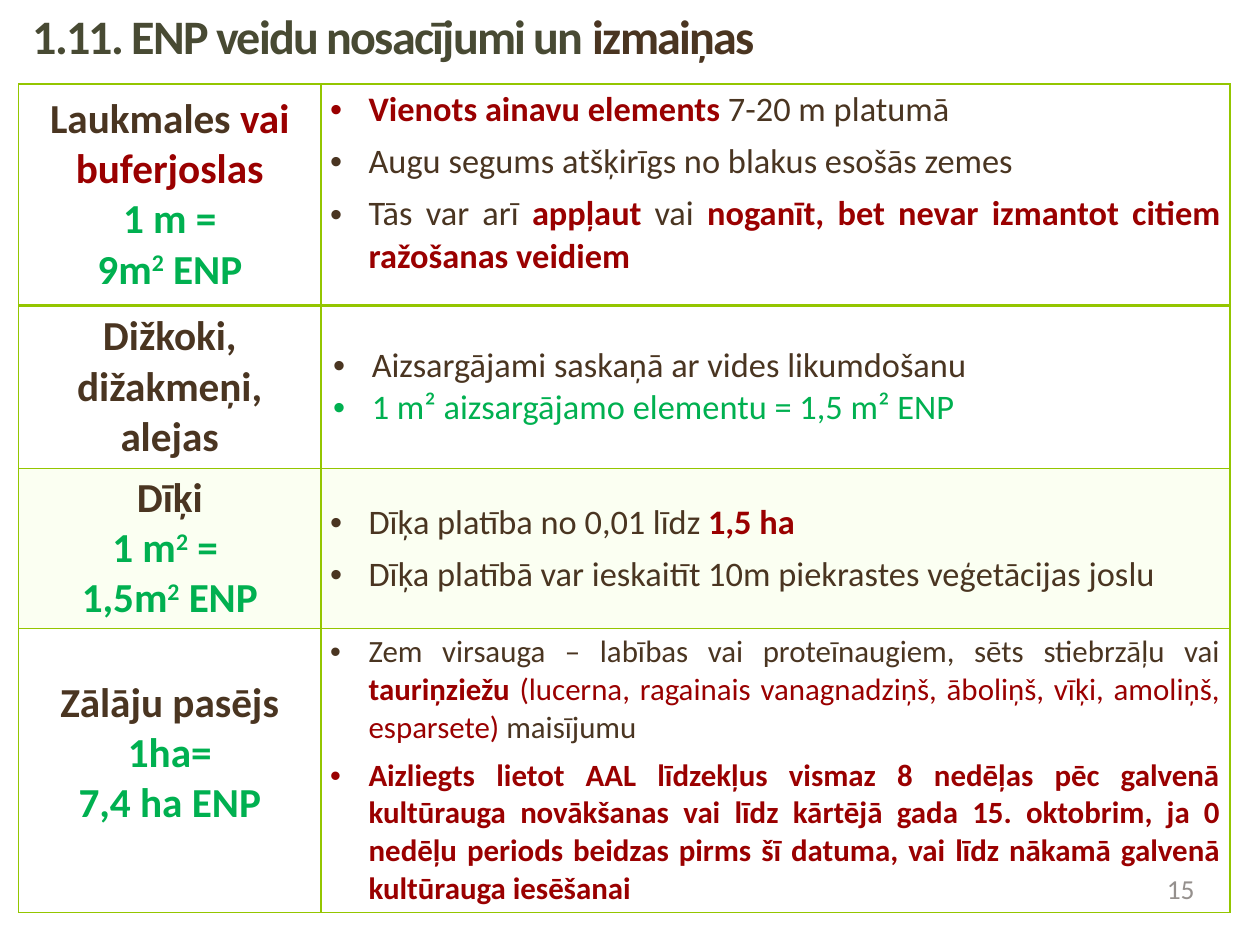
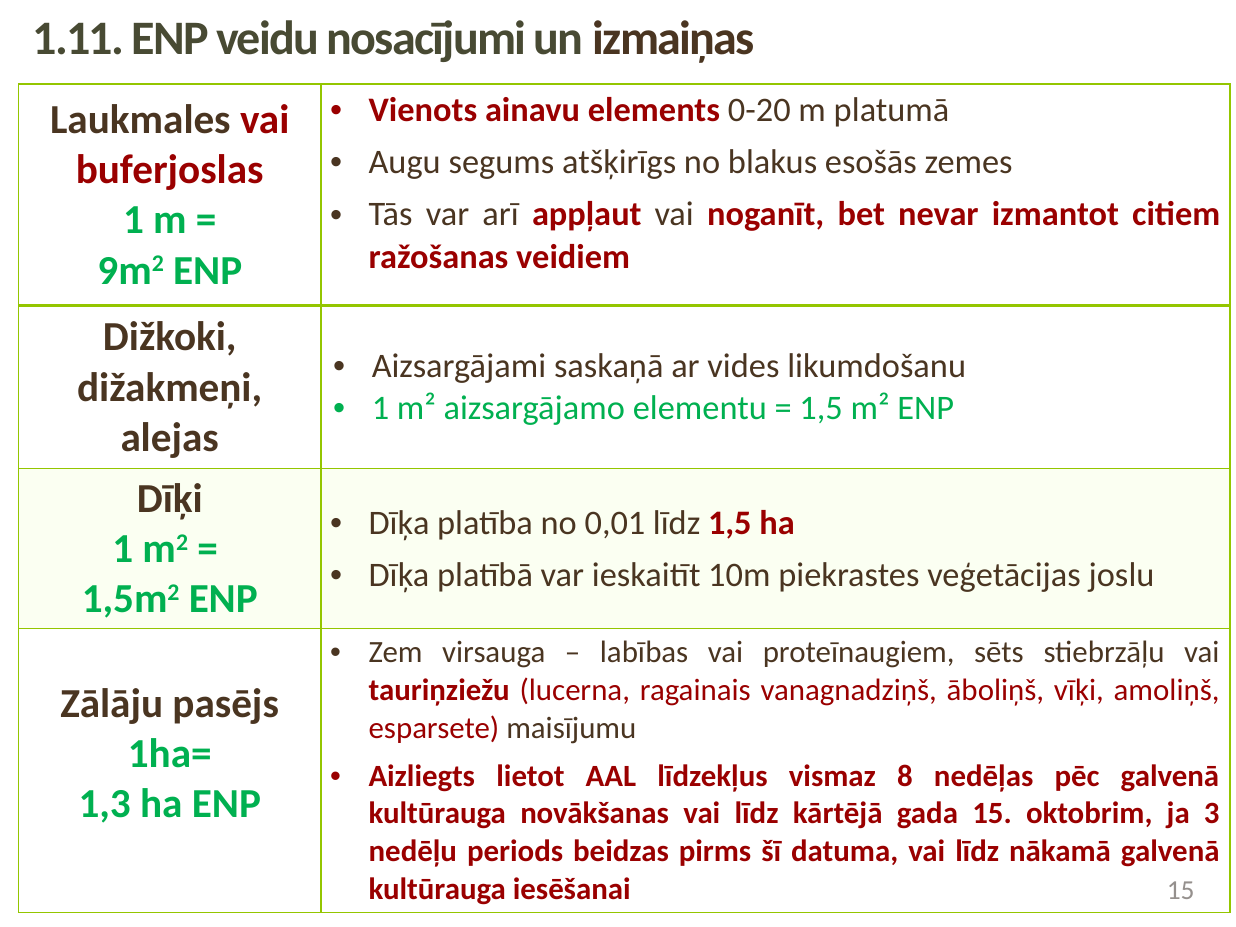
7-20: 7-20 -> 0-20
7,4: 7,4 -> 1,3
0: 0 -> 3
